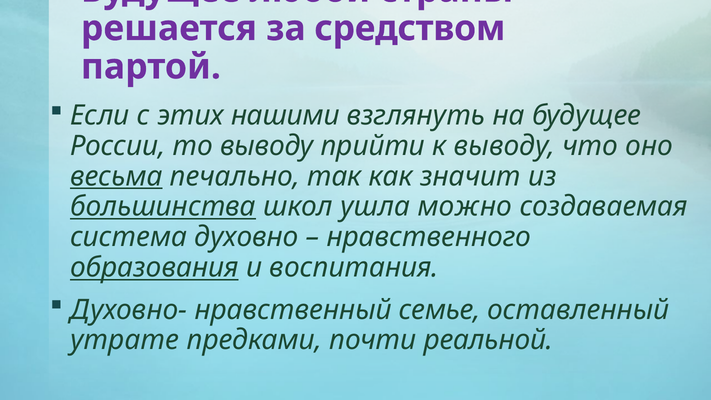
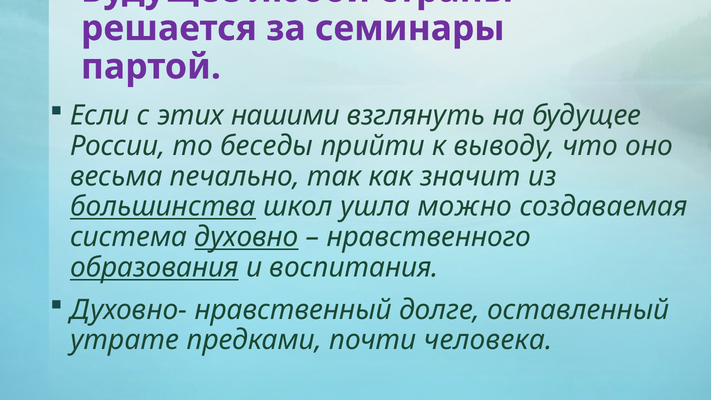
средством: средством -> семинары
то выводу: выводу -> беседы
весьма underline: present -> none
духовно underline: none -> present
семье: семье -> долге
реальной: реальной -> человека
